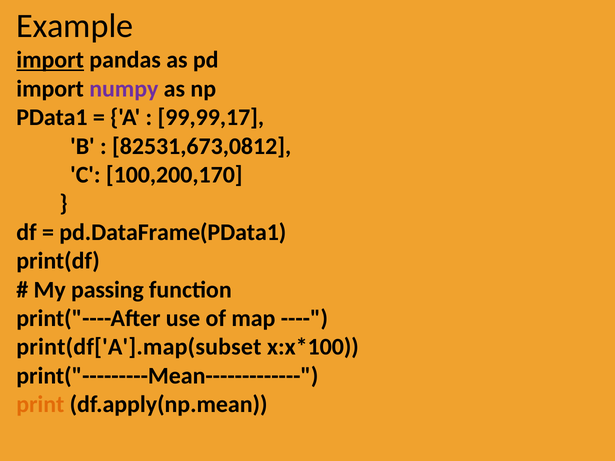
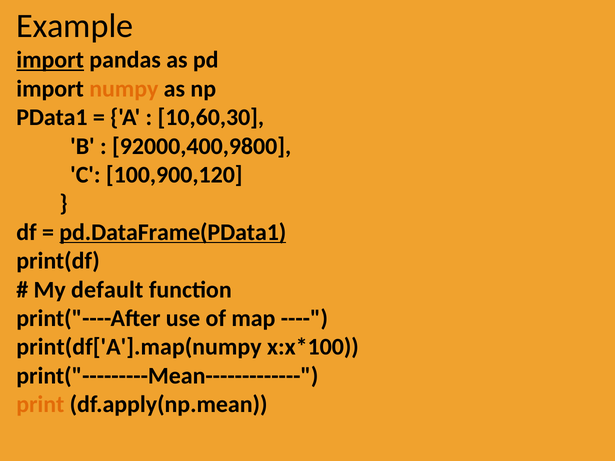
numpy colour: purple -> orange
99,99,17: 99,99,17 -> 10,60,30
82531,673,0812: 82531,673,0812 -> 92000,400,9800
100,200,170: 100,200,170 -> 100,900,120
pd.DataFrame(PData1 underline: none -> present
passing: passing -> default
print(df['A'].map(subset: print(df['A'].map(subset -> print(df['A'].map(numpy
